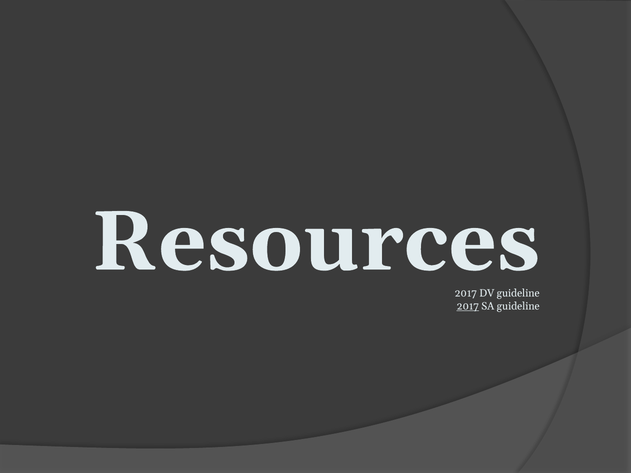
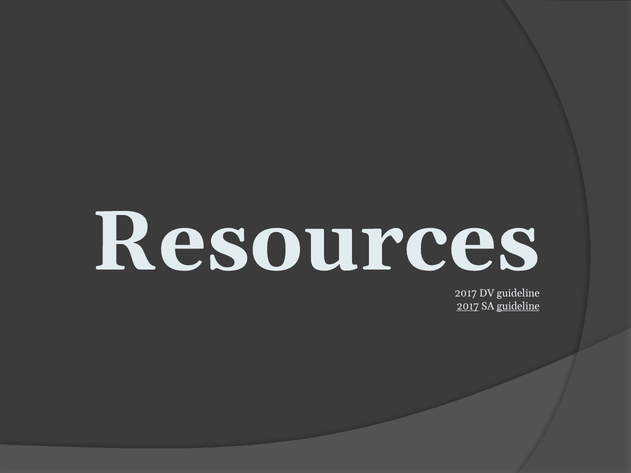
guideline at (518, 306) underline: none -> present
